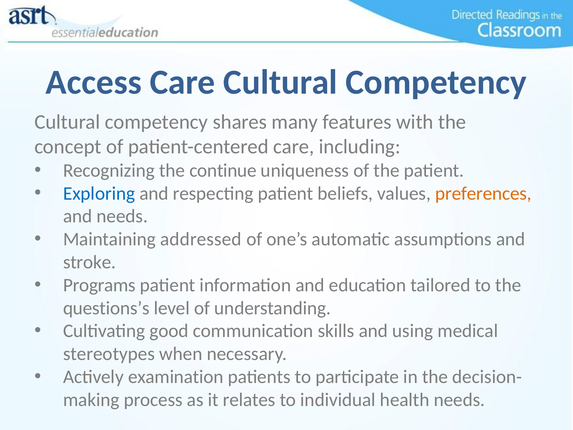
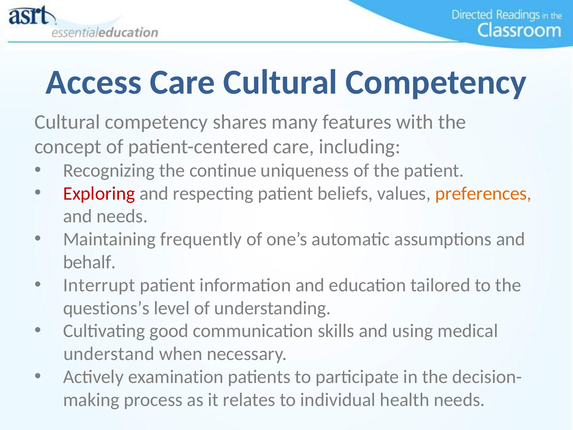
Exploring colour: blue -> red
addressed: addressed -> frequently
stroke: stroke -> behalf
Programs: Programs -> Interrupt
stereotypes: stereotypes -> understand
